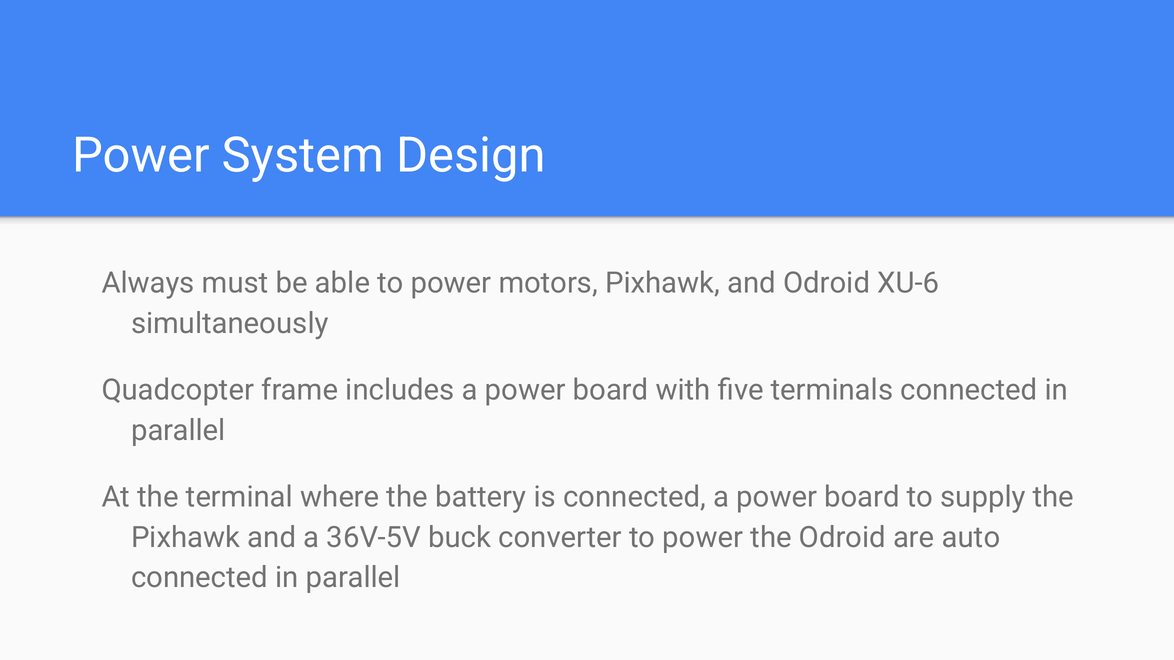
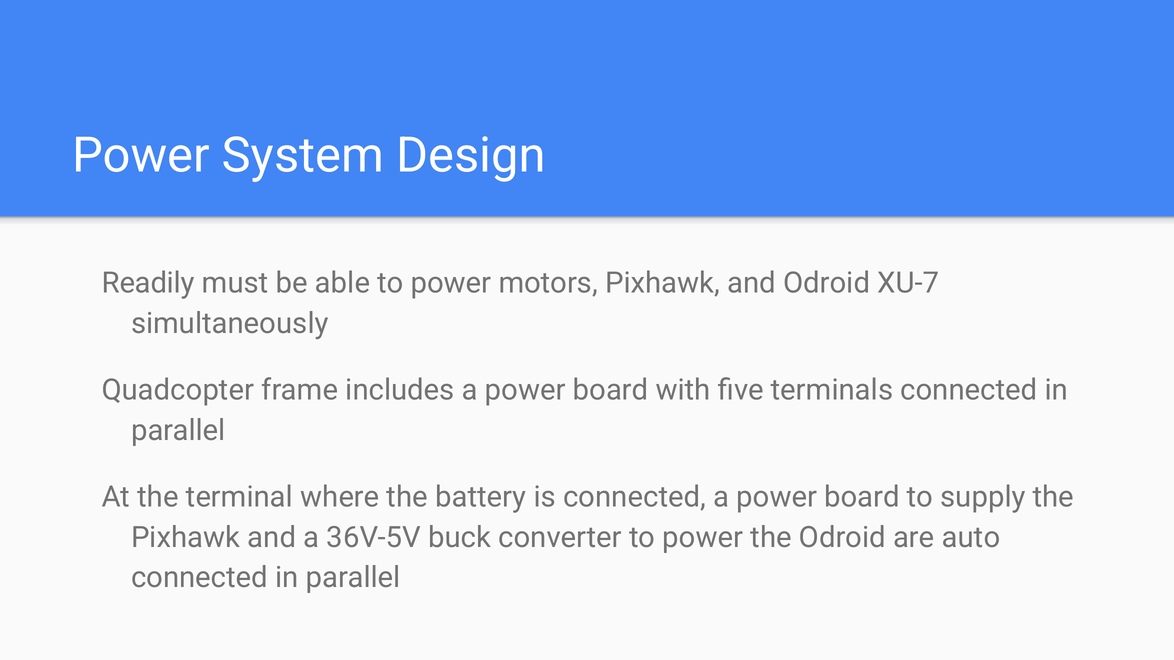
Always: Always -> Readily
XU-6: XU-6 -> XU-7
